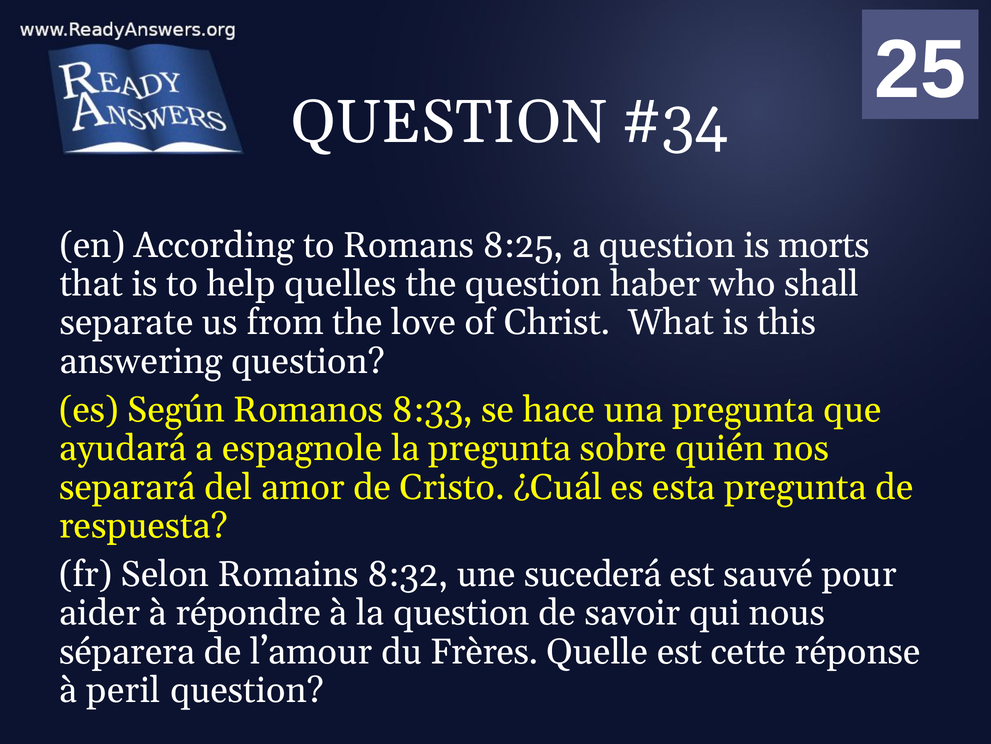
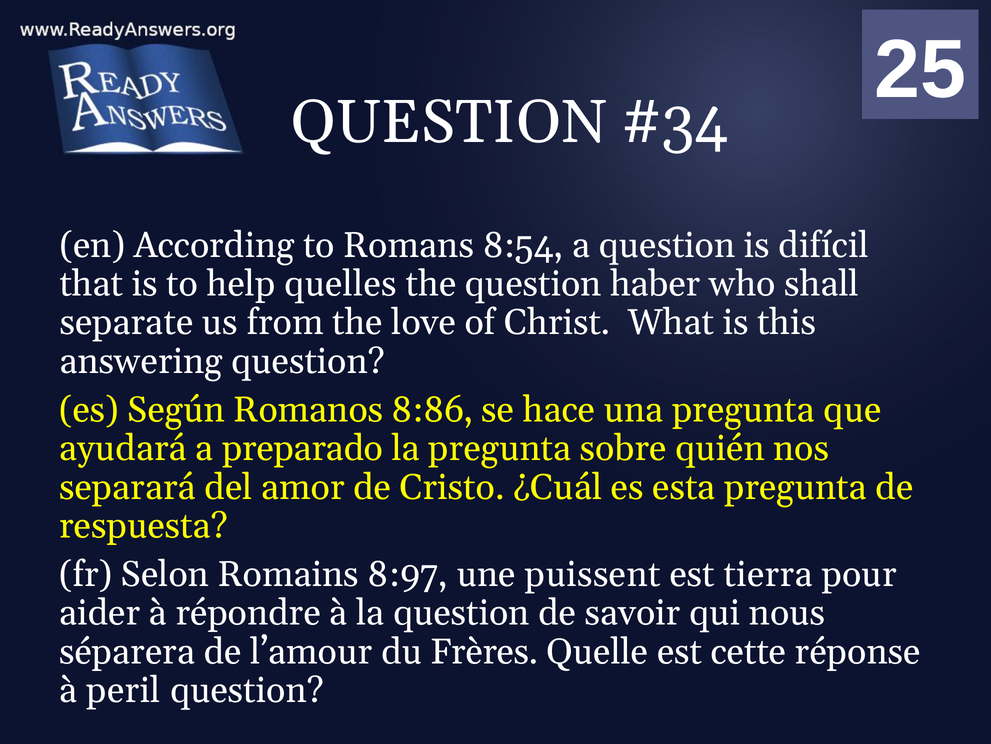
8:25: 8:25 -> 8:54
morts: morts -> difícil
8:33: 8:33 -> 8:86
espagnole: espagnole -> preparado
8:32: 8:32 -> 8:97
sucederá: sucederá -> puissent
sauvé: sauvé -> tierra
